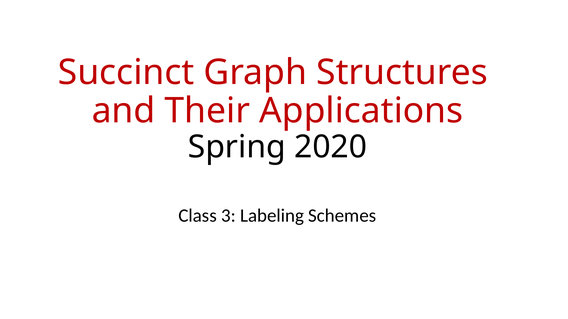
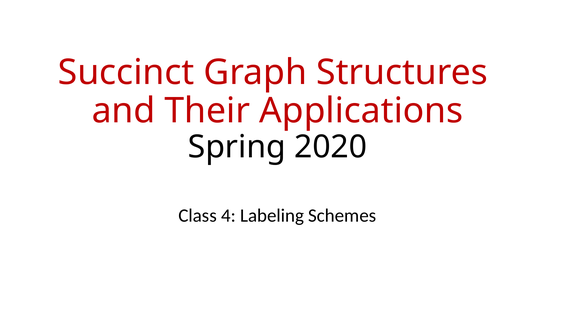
3: 3 -> 4
